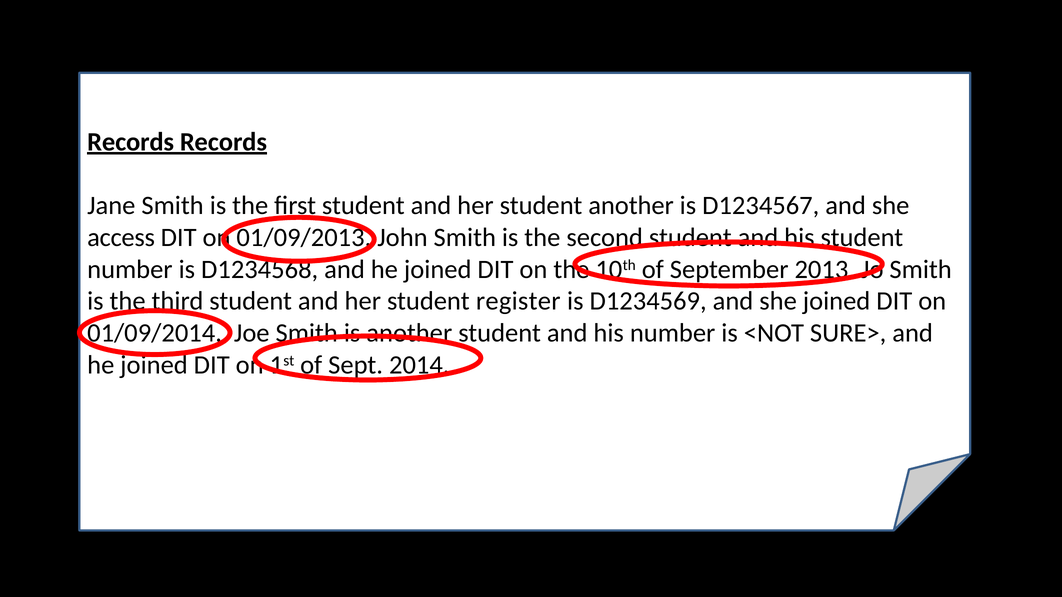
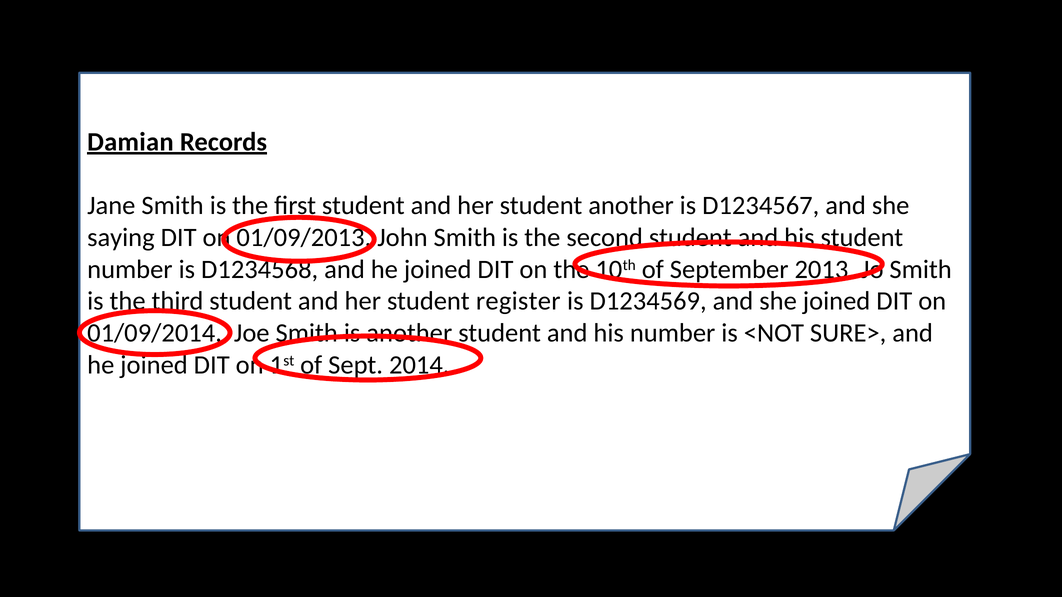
Records at (131, 142): Records -> Damian
access: access -> saying
